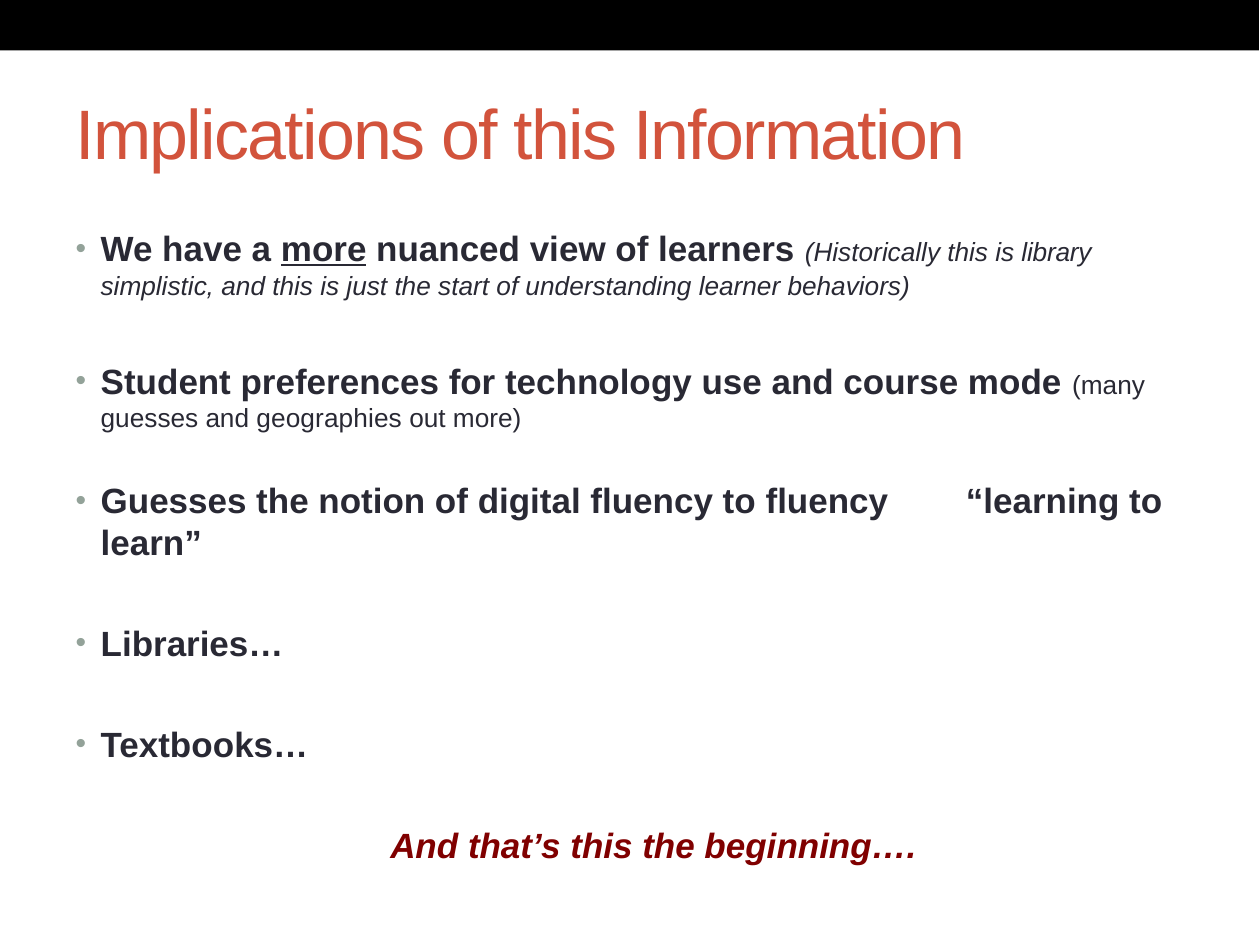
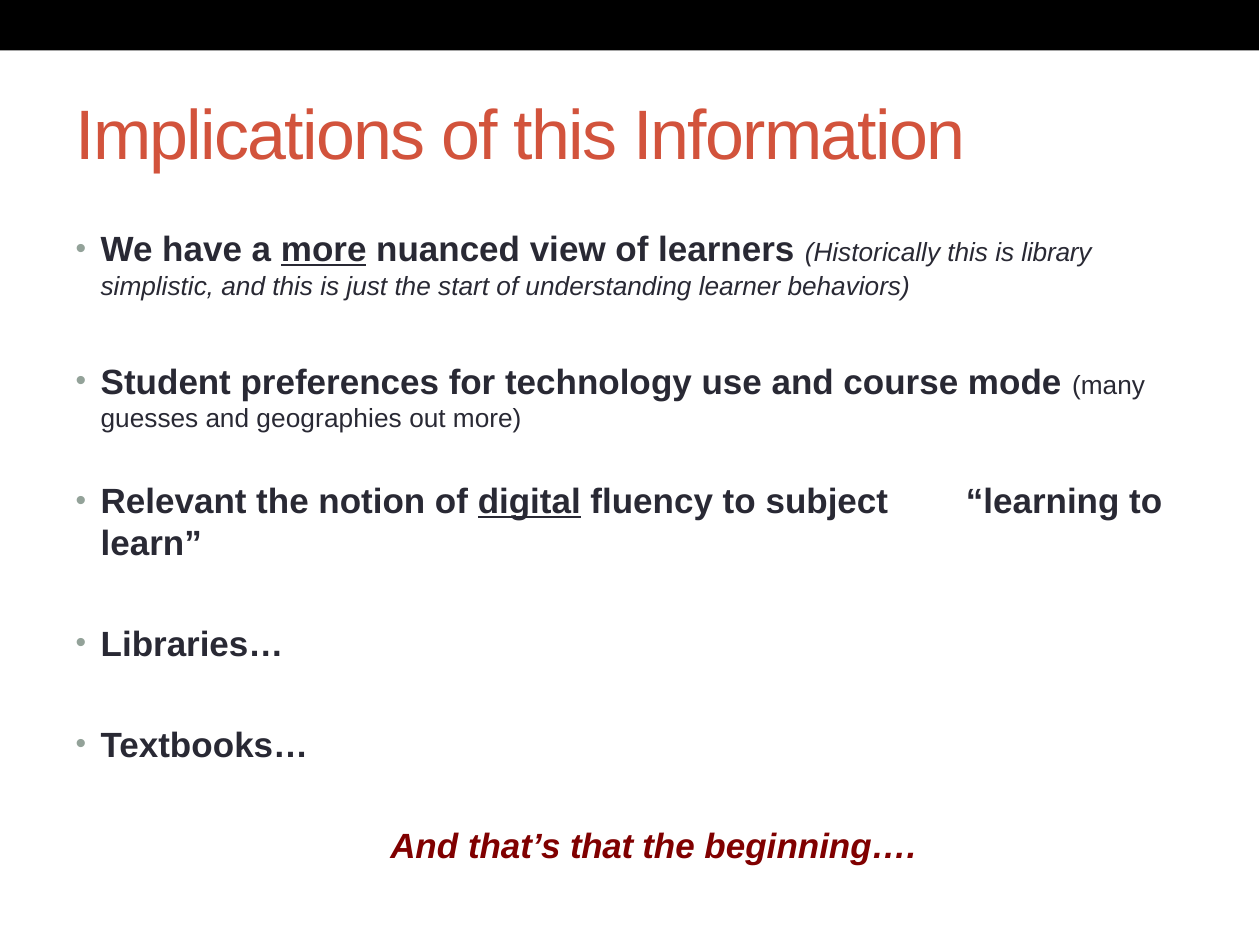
Guesses at (174, 502): Guesses -> Relevant
digital underline: none -> present
to fluency: fluency -> subject
that’s this: this -> that
